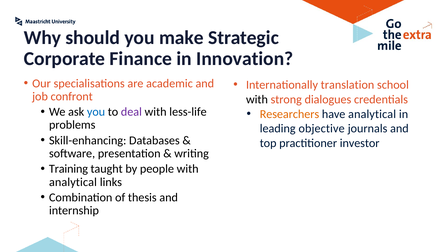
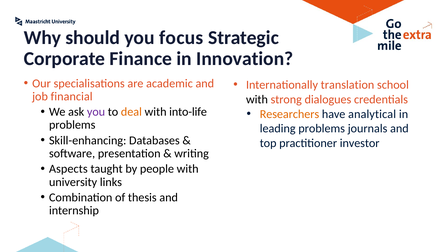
make: make -> focus
confront: confront -> financial
you at (96, 112) colour: blue -> purple
deal colour: purple -> orange
less-life: less-life -> into-life
leading objective: objective -> problems
Training: Training -> Aspects
analytical at (73, 182): analytical -> university
